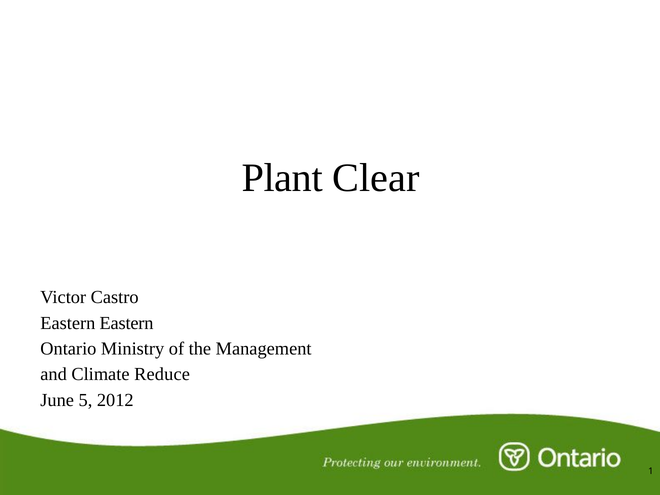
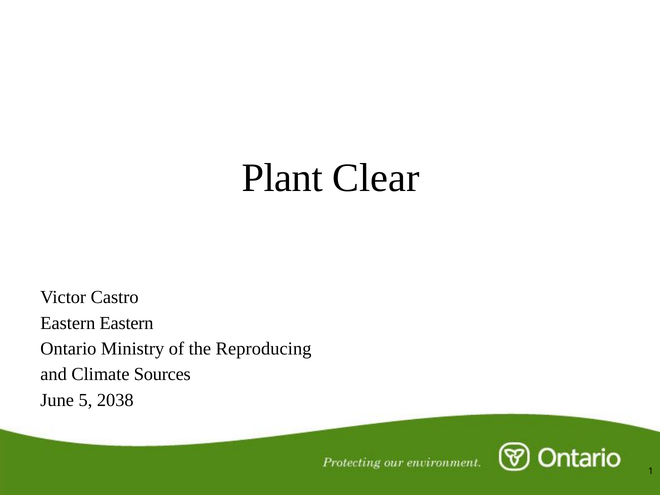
Management: Management -> Reproducing
Reduce: Reduce -> Sources
2012: 2012 -> 2038
